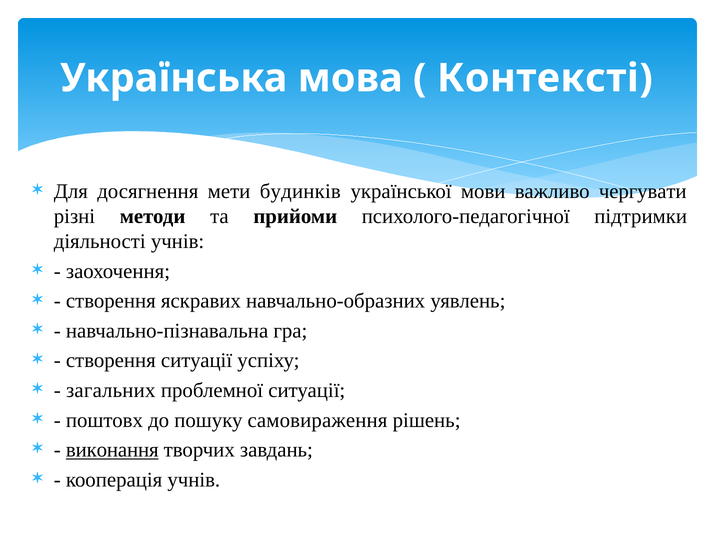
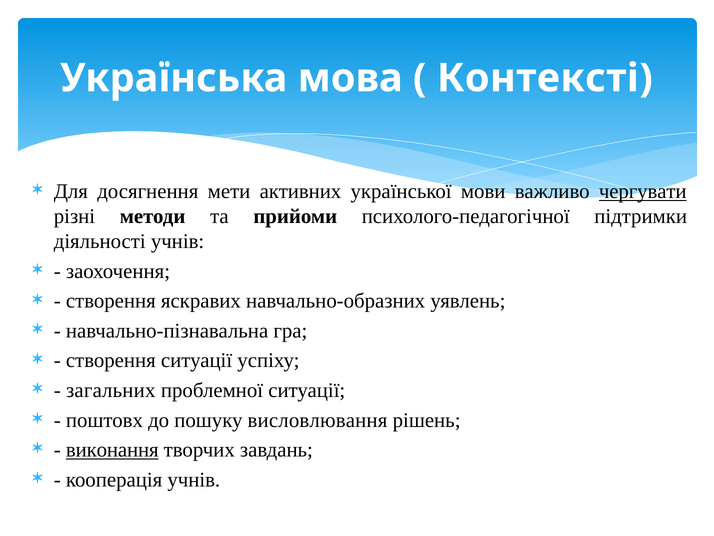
будинків: будинків -> активних
чергувати underline: none -> present
самовираження: самовираження -> висловлювання
